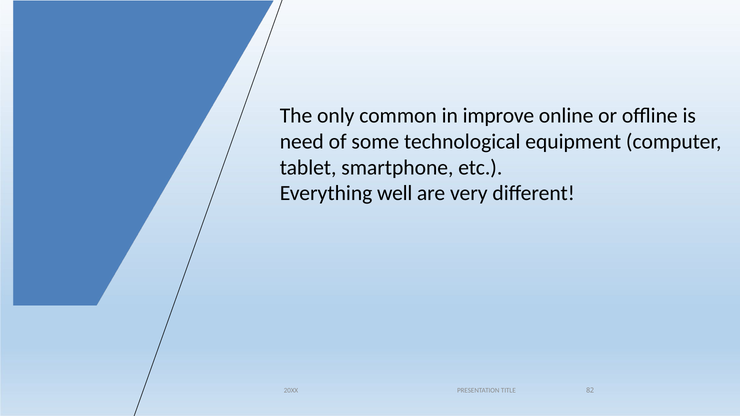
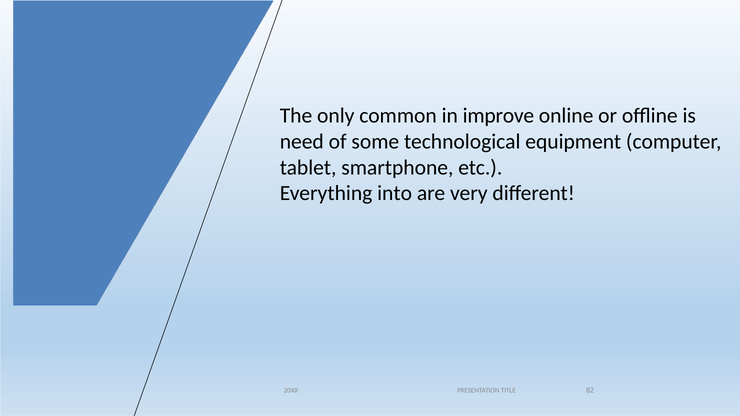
well: well -> into
